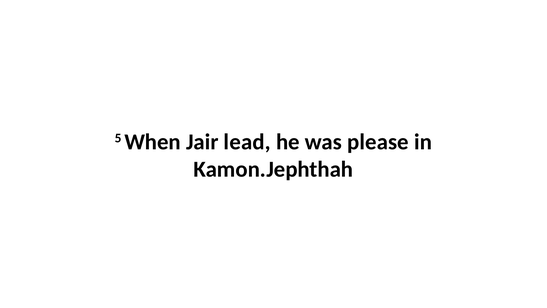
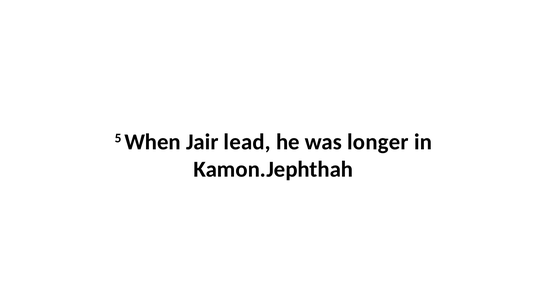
please: please -> longer
